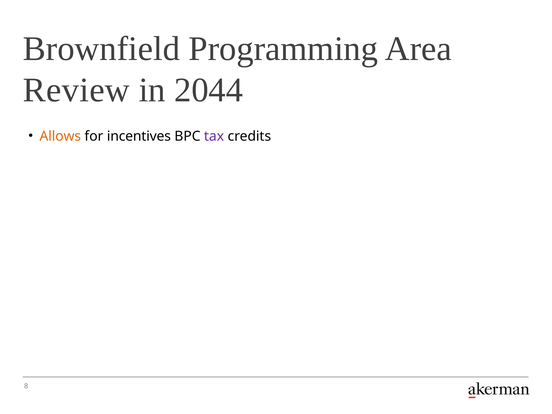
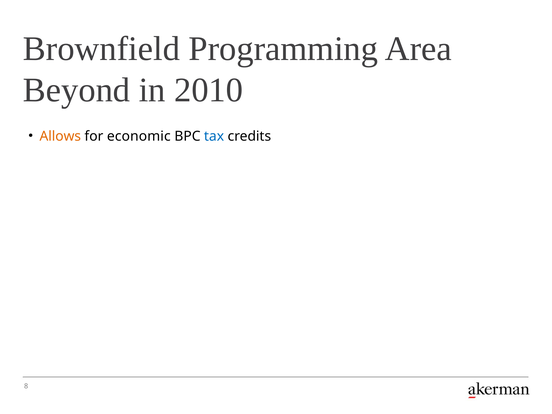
Review: Review -> Beyond
2044: 2044 -> 2010
incentives: incentives -> economic
tax colour: purple -> blue
